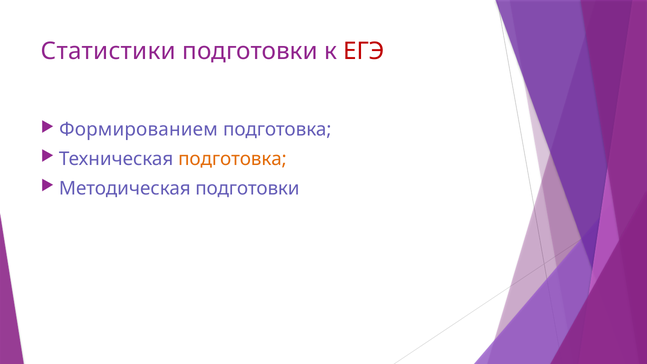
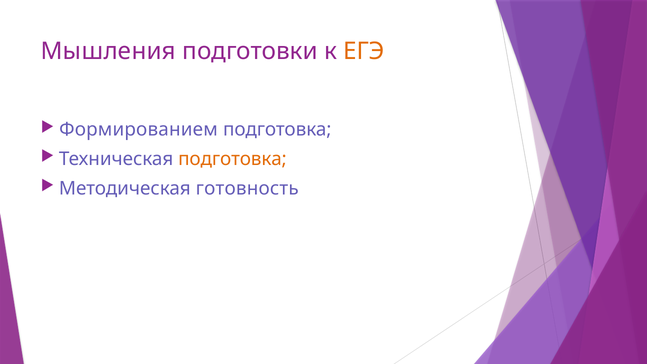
Статистики: Статистики -> Мышления
ЕГЭ colour: red -> orange
Методическая подготовки: подготовки -> готовность
